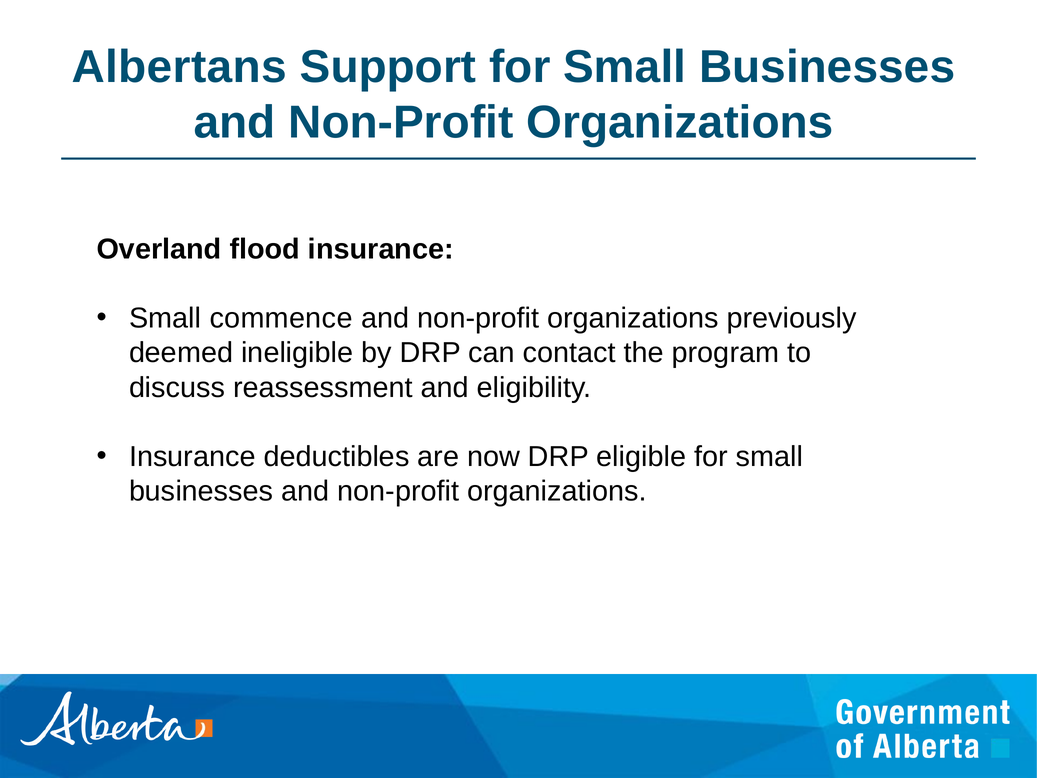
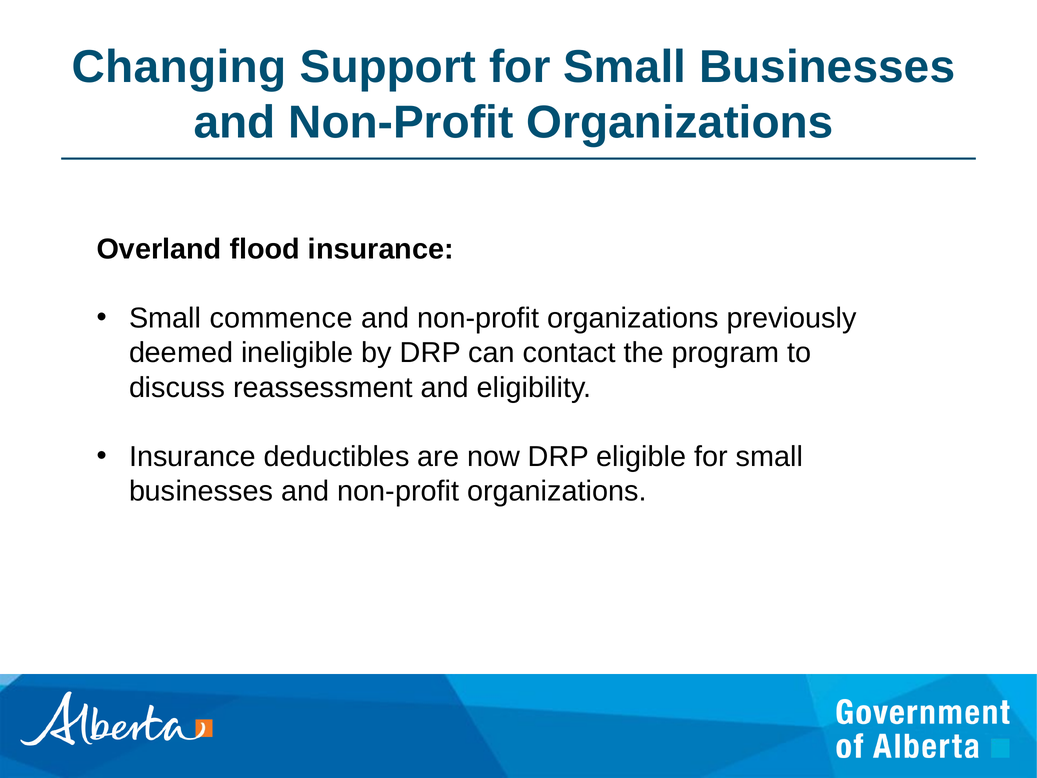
Albertans: Albertans -> Changing
